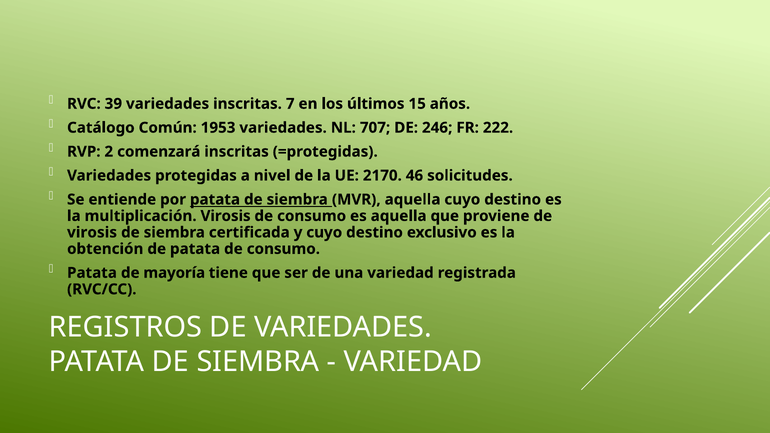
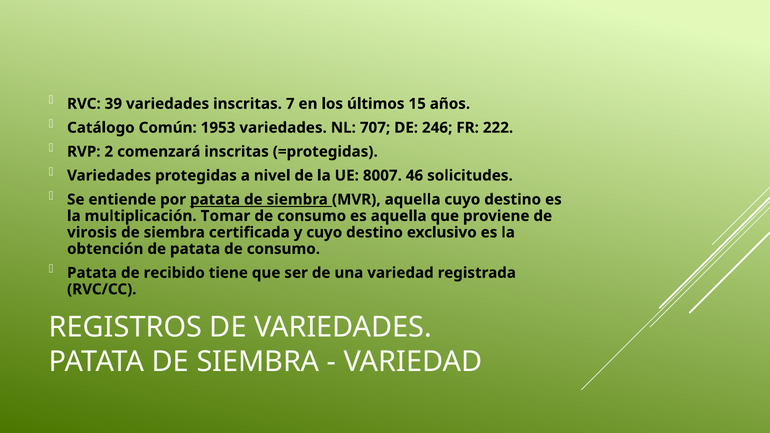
2170: 2170 -> 8007
multiplicación Virosis: Virosis -> Tomar
mayoría: mayoría -> recibido
